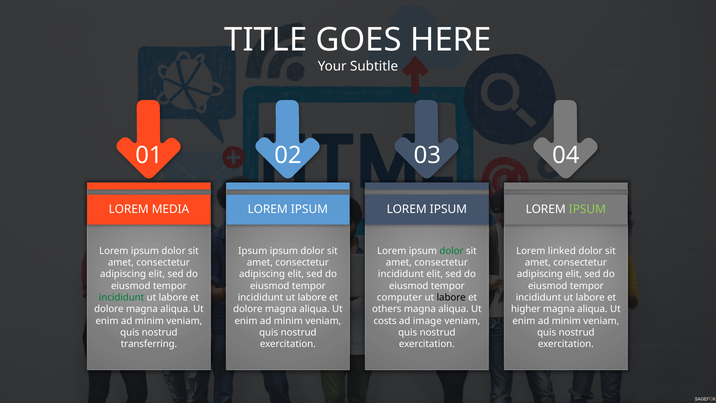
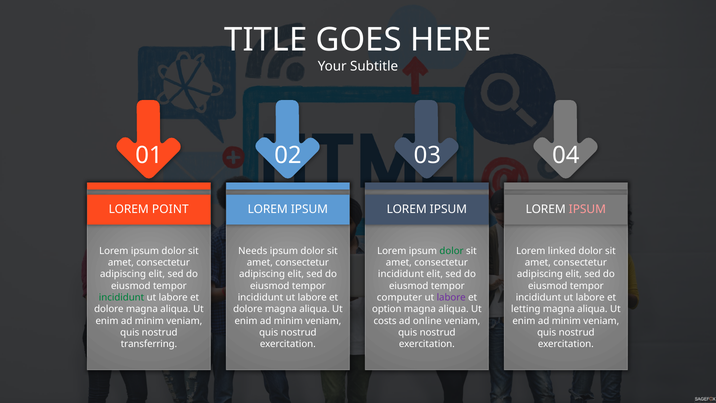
MEDIA: MEDIA -> POINT
IPSUM at (587, 209) colour: light green -> pink
Ipsum at (253, 251): Ipsum -> Needs
labore at (451, 297) colour: black -> purple
others: others -> option
higher: higher -> letting
image: image -> online
